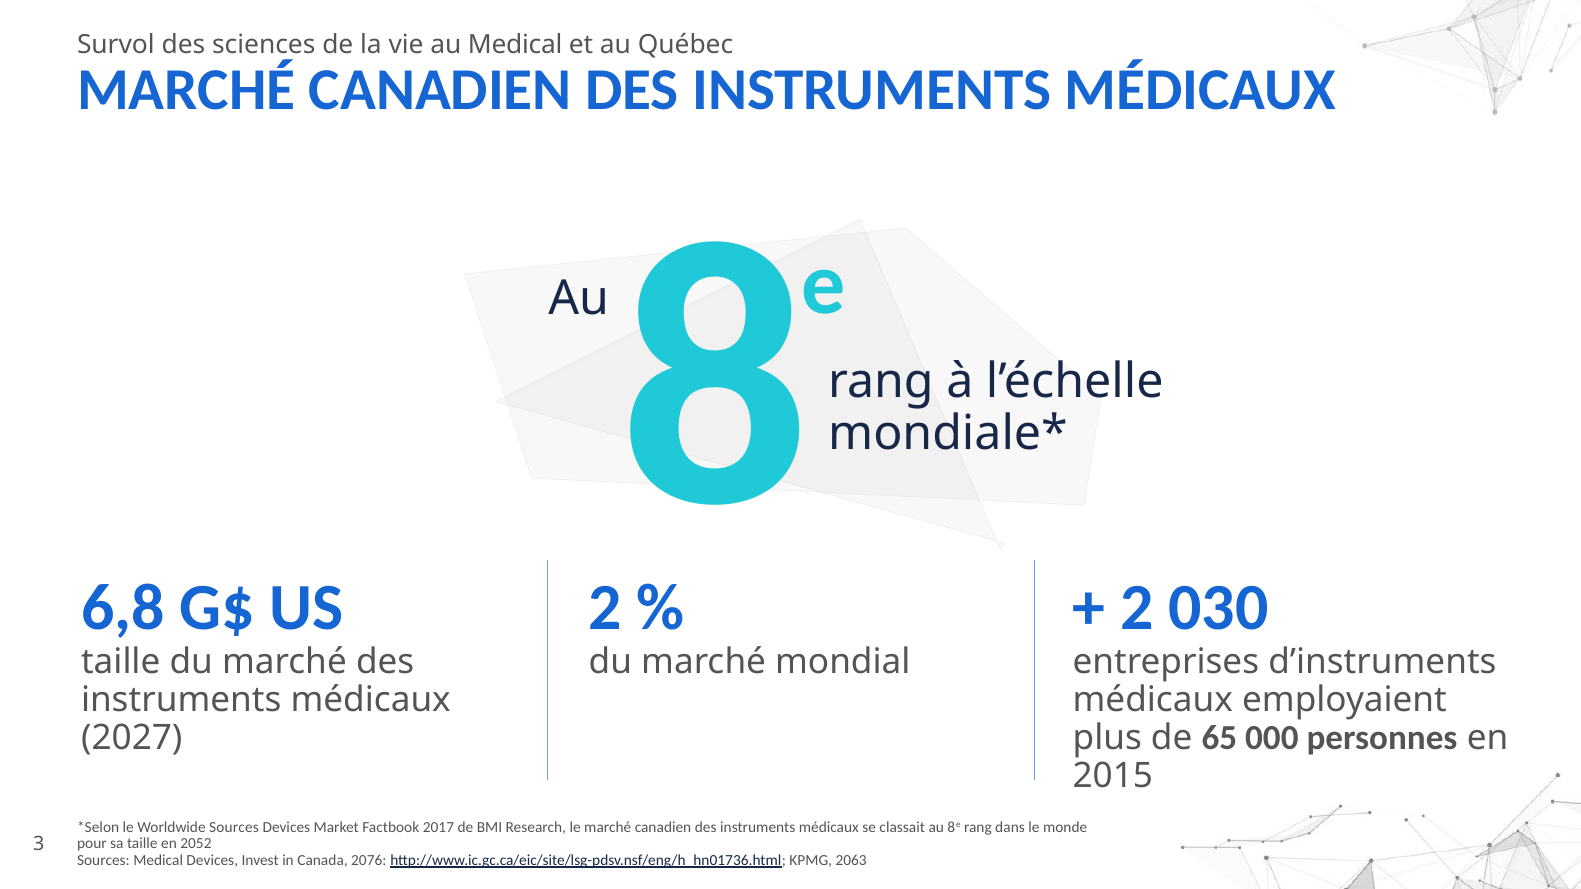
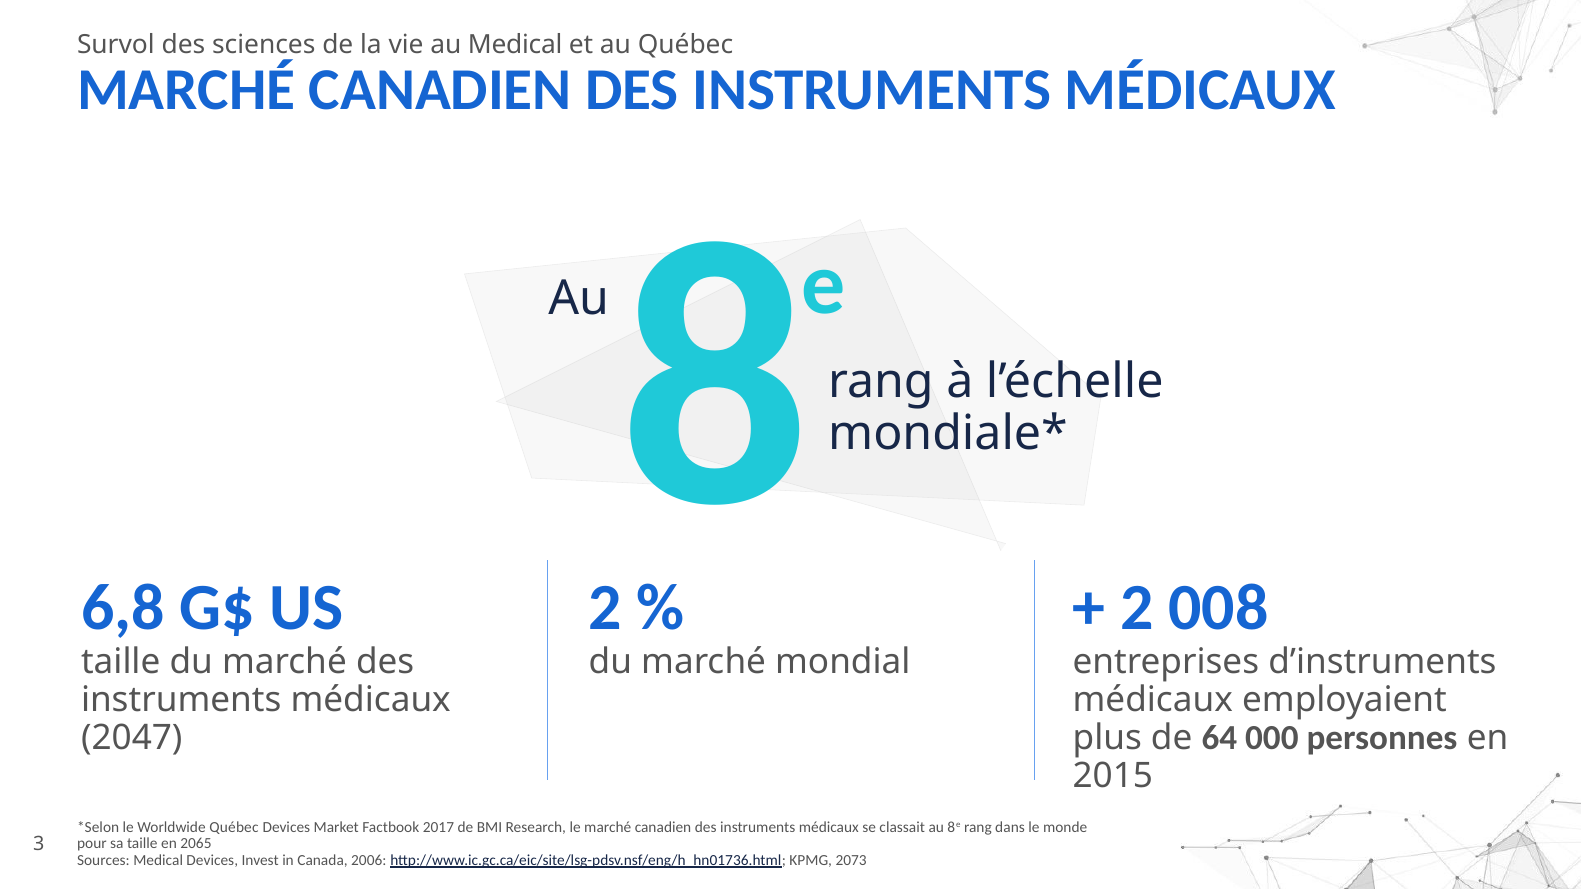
030: 030 -> 008
2027: 2027 -> 2047
65: 65 -> 64
Worldwide Sources: Sources -> Québec
2052: 2052 -> 2065
2076: 2076 -> 2006
2063: 2063 -> 2073
